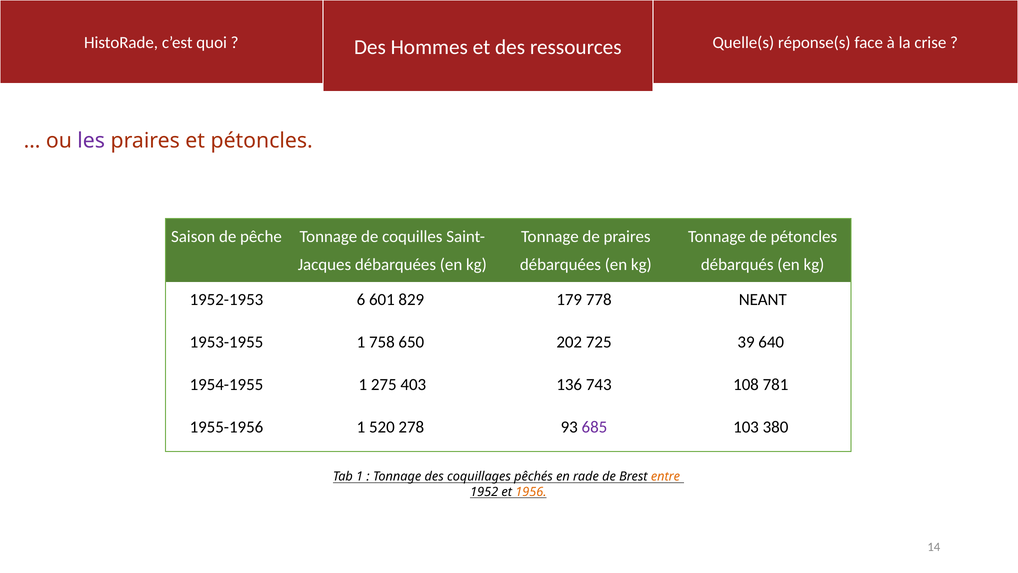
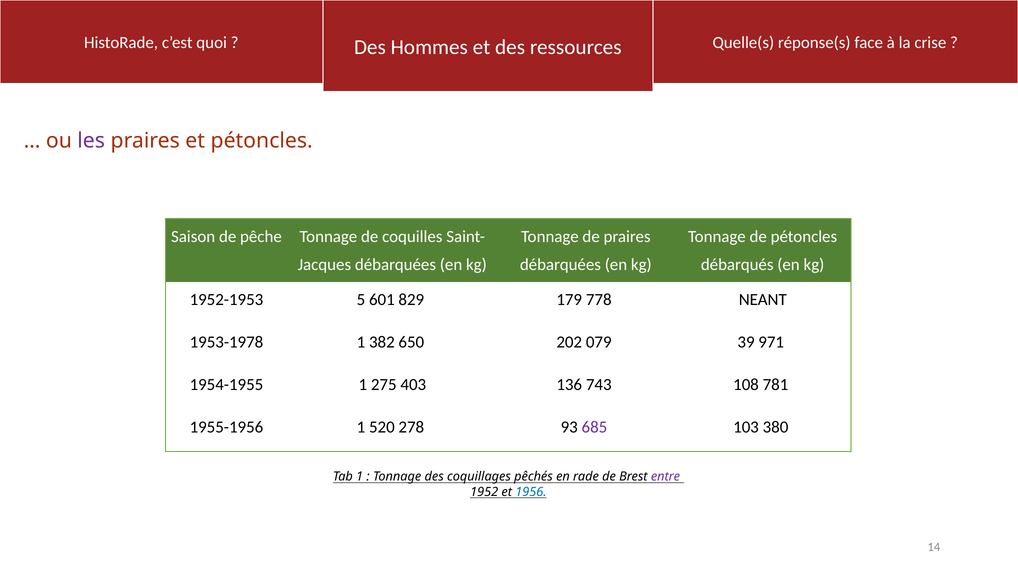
6: 6 -> 5
1953-1955: 1953-1955 -> 1953-1978
758: 758 -> 382
725: 725 -> 079
640: 640 -> 971
entre colour: orange -> purple
1956 colour: orange -> blue
